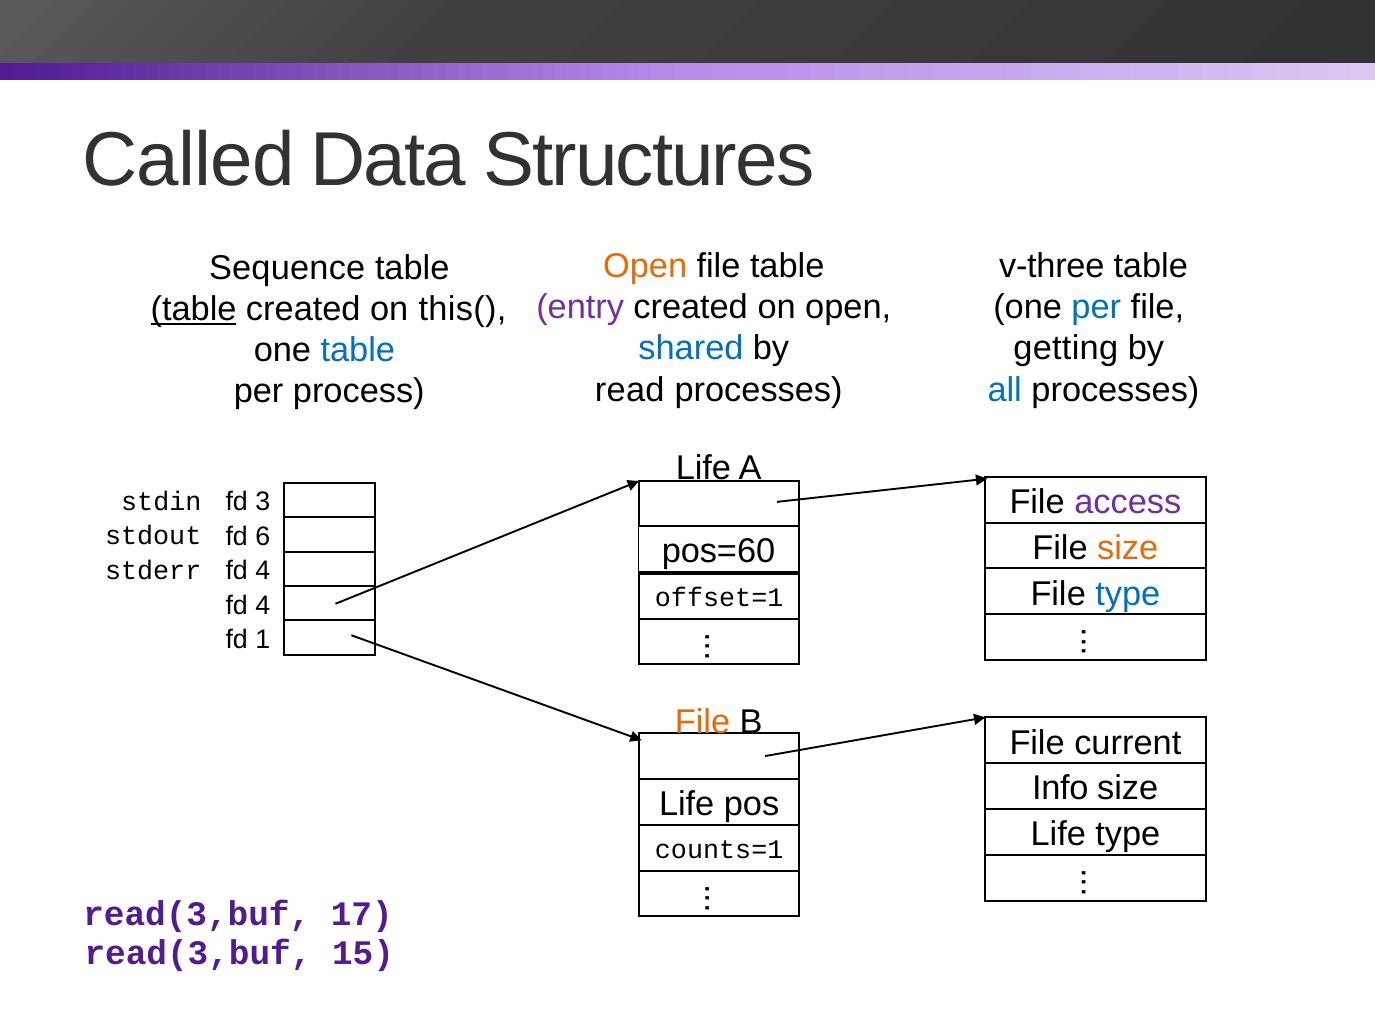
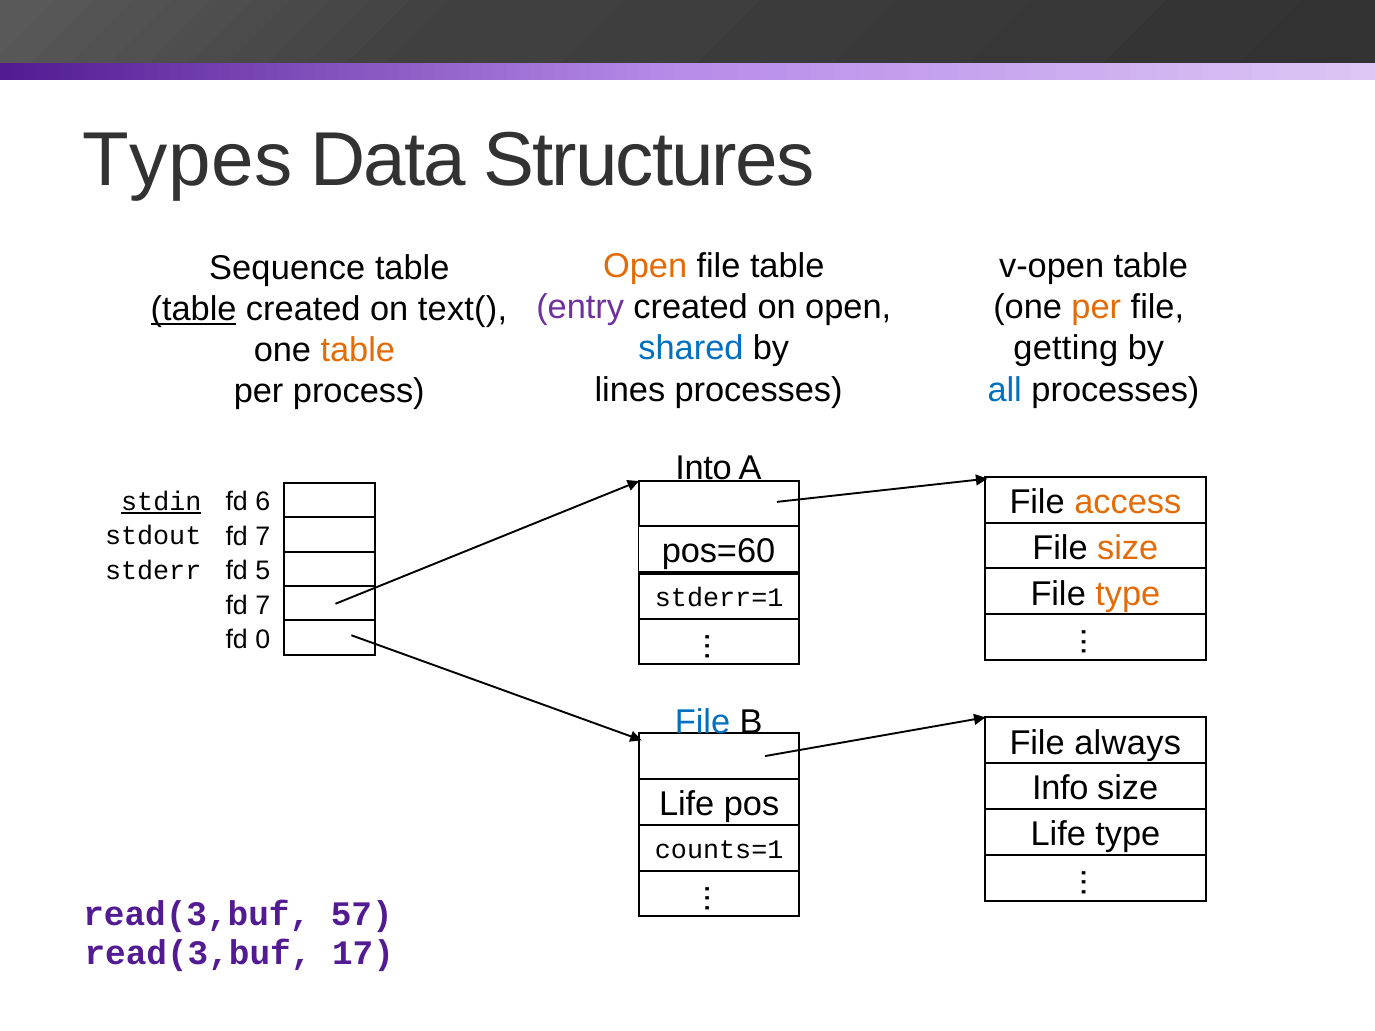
Called: Called -> Types
v-three: v-three -> v-open
per at (1096, 307) colour: blue -> orange
this(: this( -> text(
table at (358, 350) colour: blue -> orange
read: read -> lines
Life at (703, 468): Life -> Into
3: 3 -> 6
stdin underline: none -> present
access colour: purple -> orange
6 at (263, 537): 6 -> 7
4 at (263, 571): 4 -> 5
type at (1128, 594) colour: blue -> orange
offset=1: offset=1 -> stderr=1
4 at (263, 605): 4 -> 7
1: 1 -> 0
File at (703, 722) colour: orange -> blue
current: current -> always
17: 17 -> 57
15: 15 -> 17
